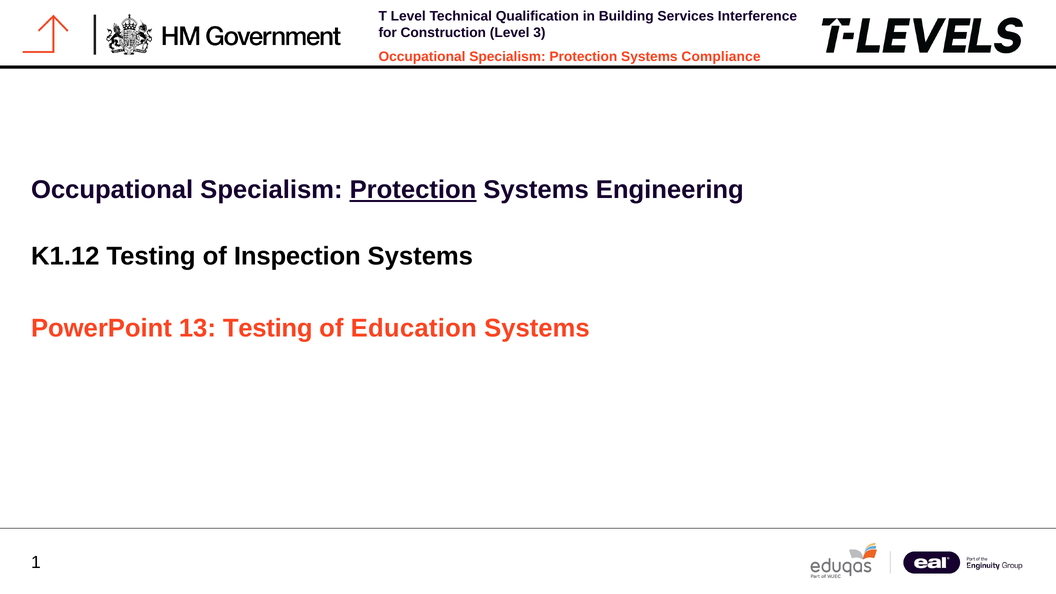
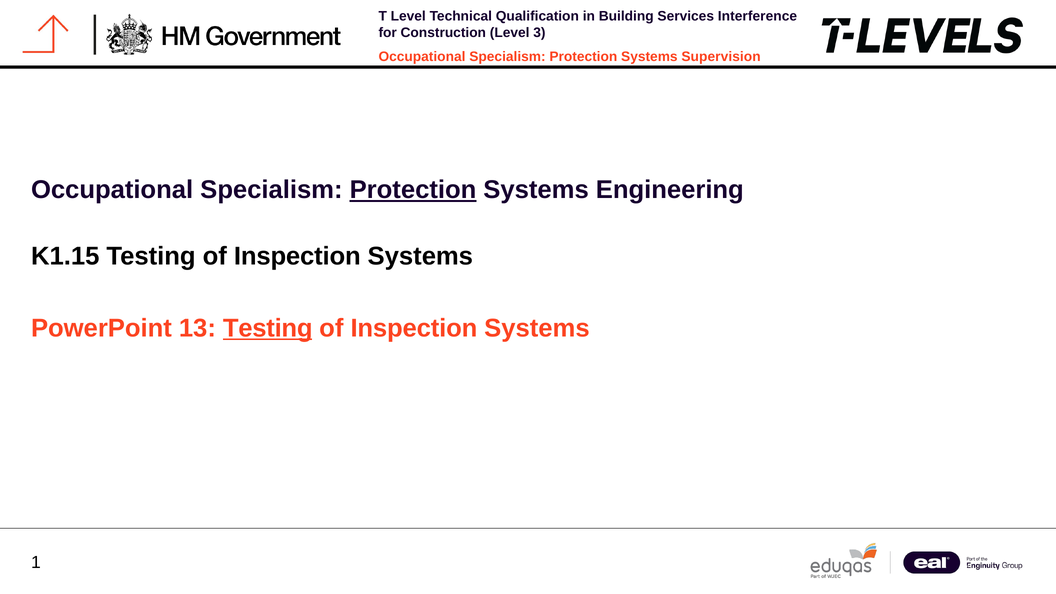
Compliance: Compliance -> Supervision
K1.12: K1.12 -> K1.15
Testing at (268, 328) underline: none -> present
Education at (414, 328): Education -> Inspection
